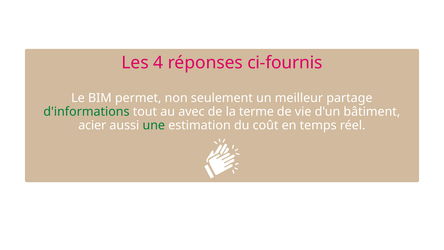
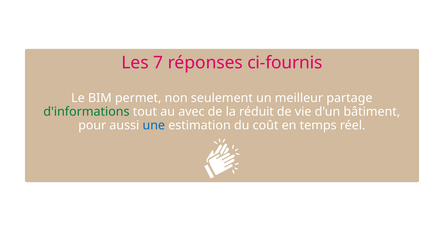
4: 4 -> 7
terme: terme -> réduit
acier: acier -> pour
une colour: green -> blue
